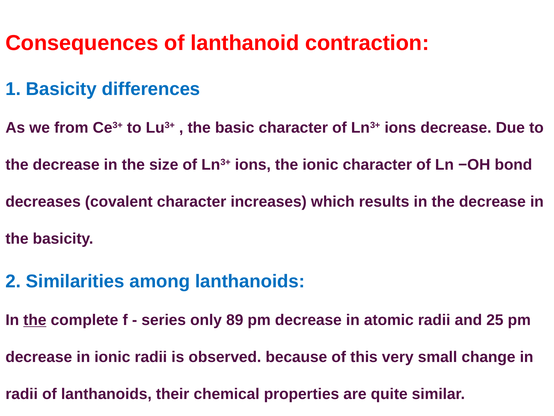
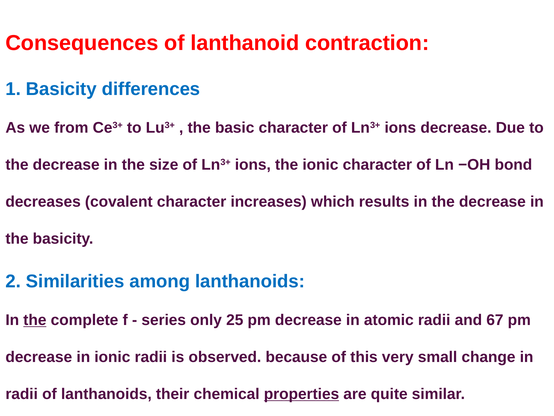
89: 89 -> 25
25: 25 -> 67
properties underline: none -> present
